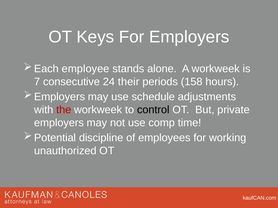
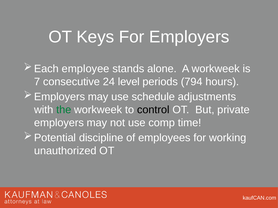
their: their -> level
158: 158 -> 794
the colour: red -> green
